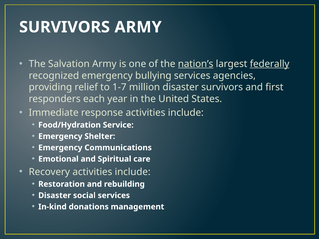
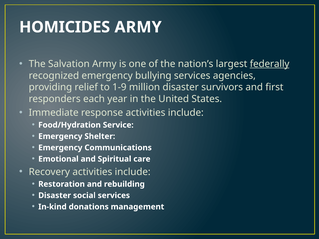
SURVIVORS at (65, 27): SURVIVORS -> HOMICIDES
nation’s underline: present -> none
1-7: 1-7 -> 1-9
